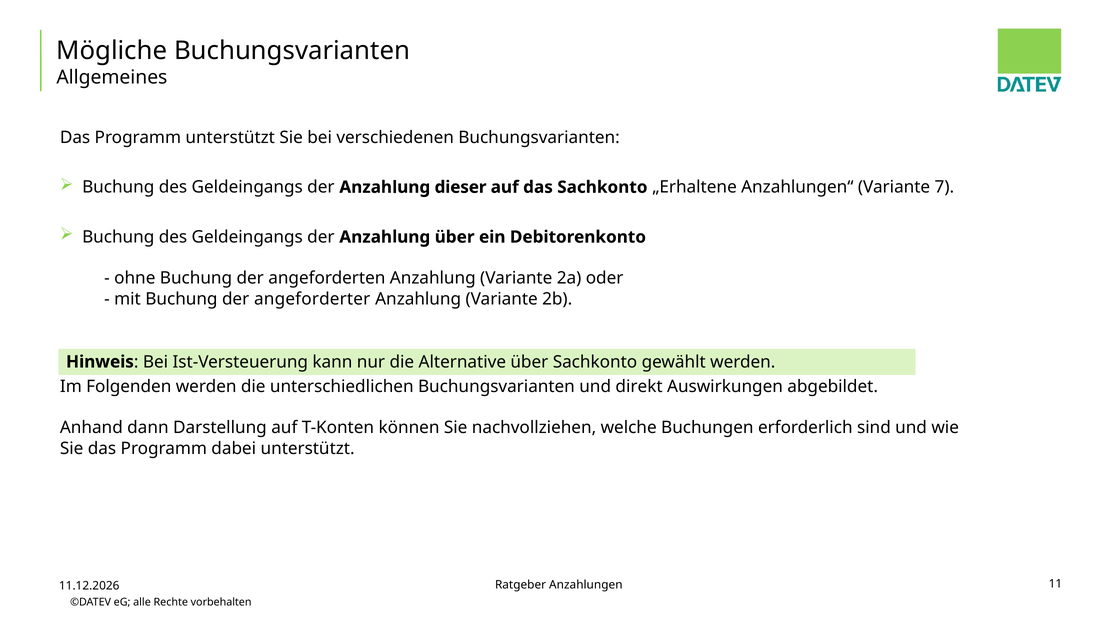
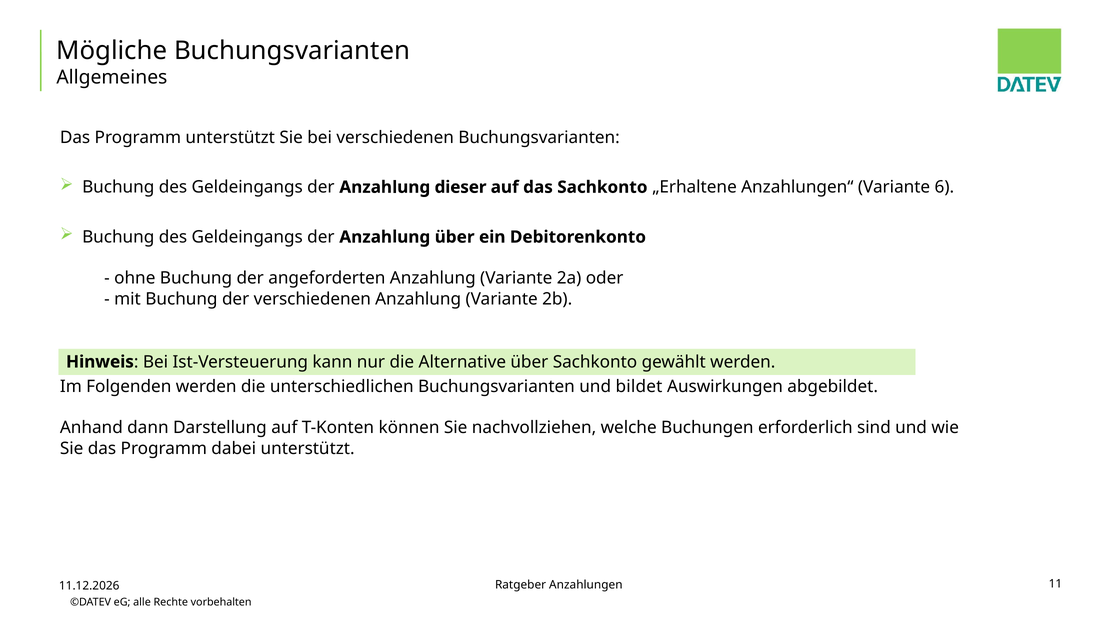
7: 7 -> 6
der angeforderter: angeforderter -> verschiedenen
direkt: direkt -> bildet
